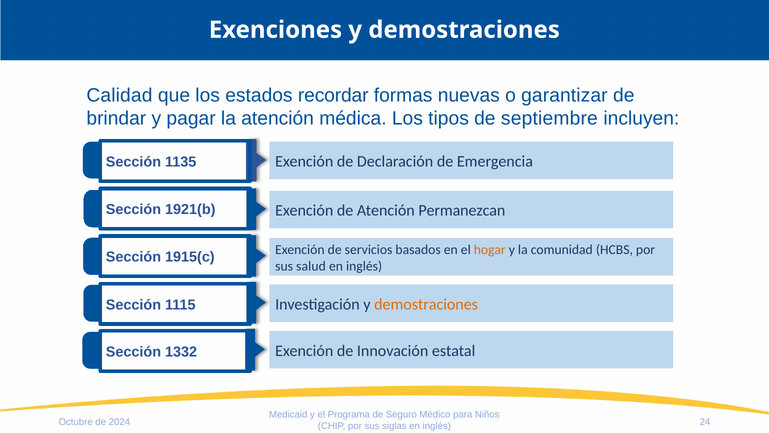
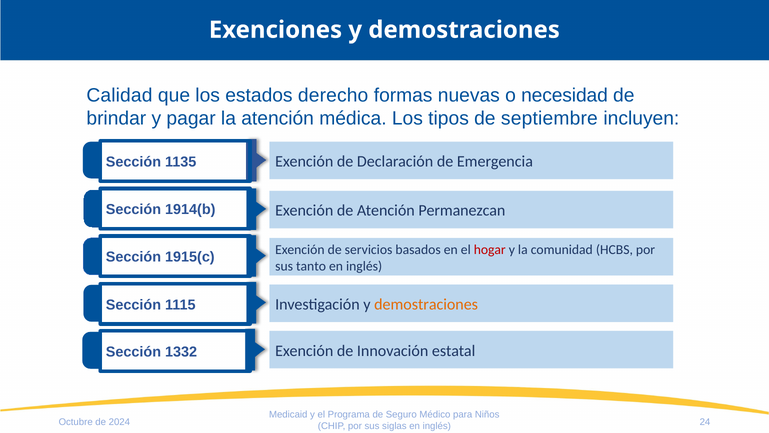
recordar: recordar -> derecho
garantizar: garantizar -> necesidad
1921(b: 1921(b -> 1914(b
hogar colour: orange -> red
salud: salud -> tanto
